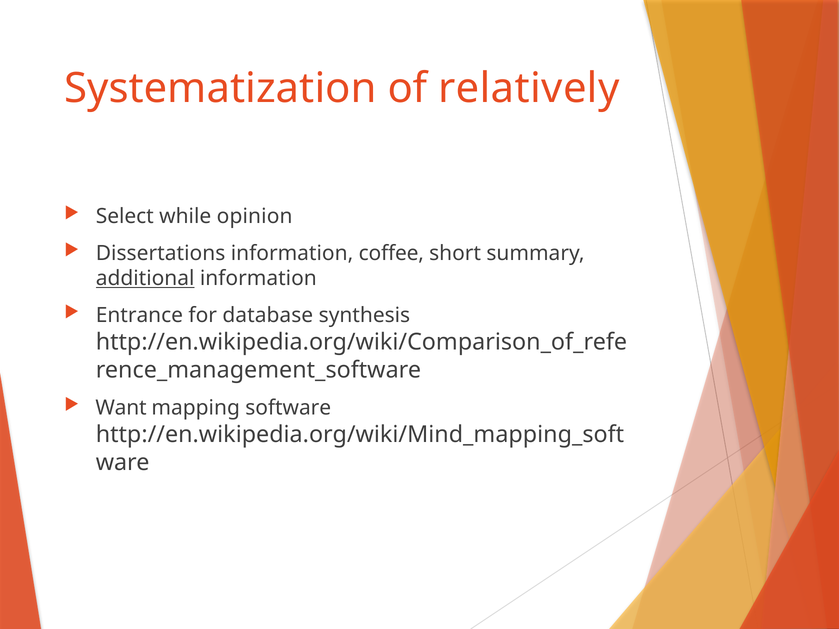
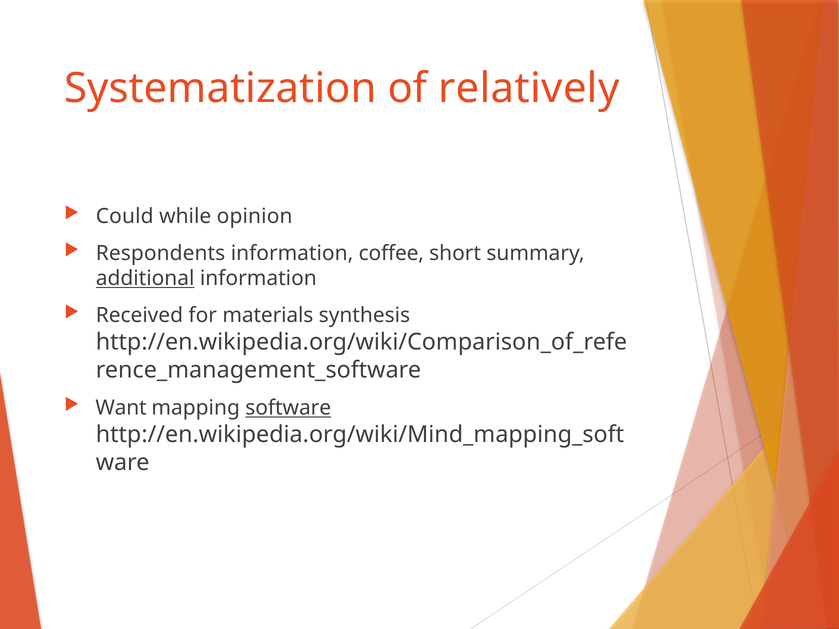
Select: Select -> Could
Dissertations: Dissertations -> Respondents
Entrance: Entrance -> Received
database: database -> materials
software underline: none -> present
